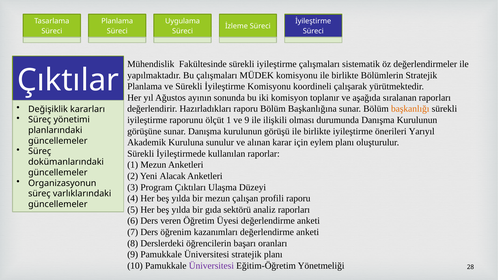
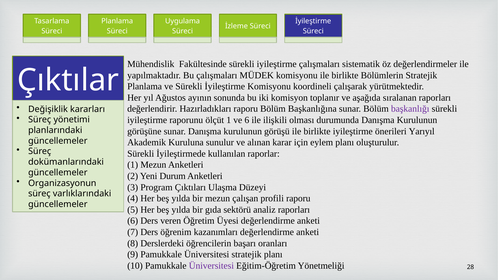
başkanlığı colour: orange -> purple
ve 9: 9 -> 6
Alacak: Alacak -> Durum
